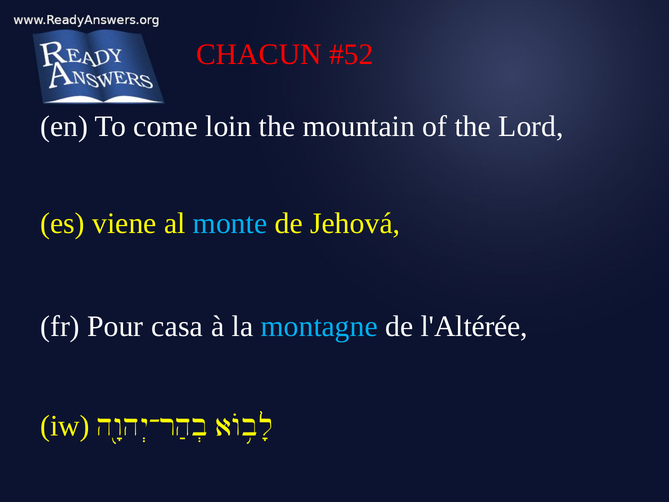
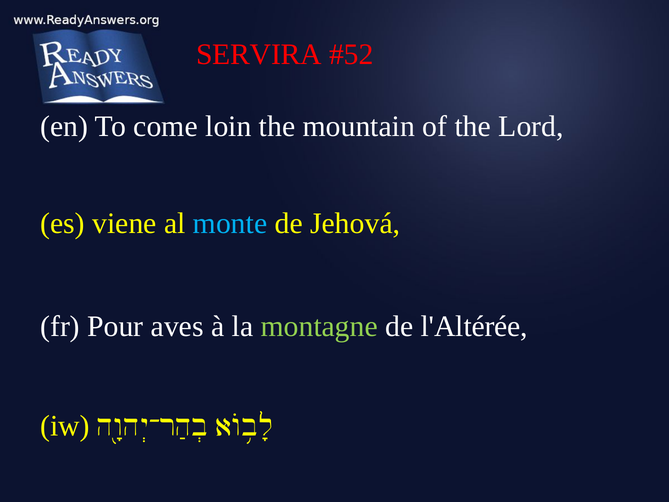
CHACUN: CHACUN -> SERVIRA
casa: casa -> aves
montagne colour: light blue -> light green
